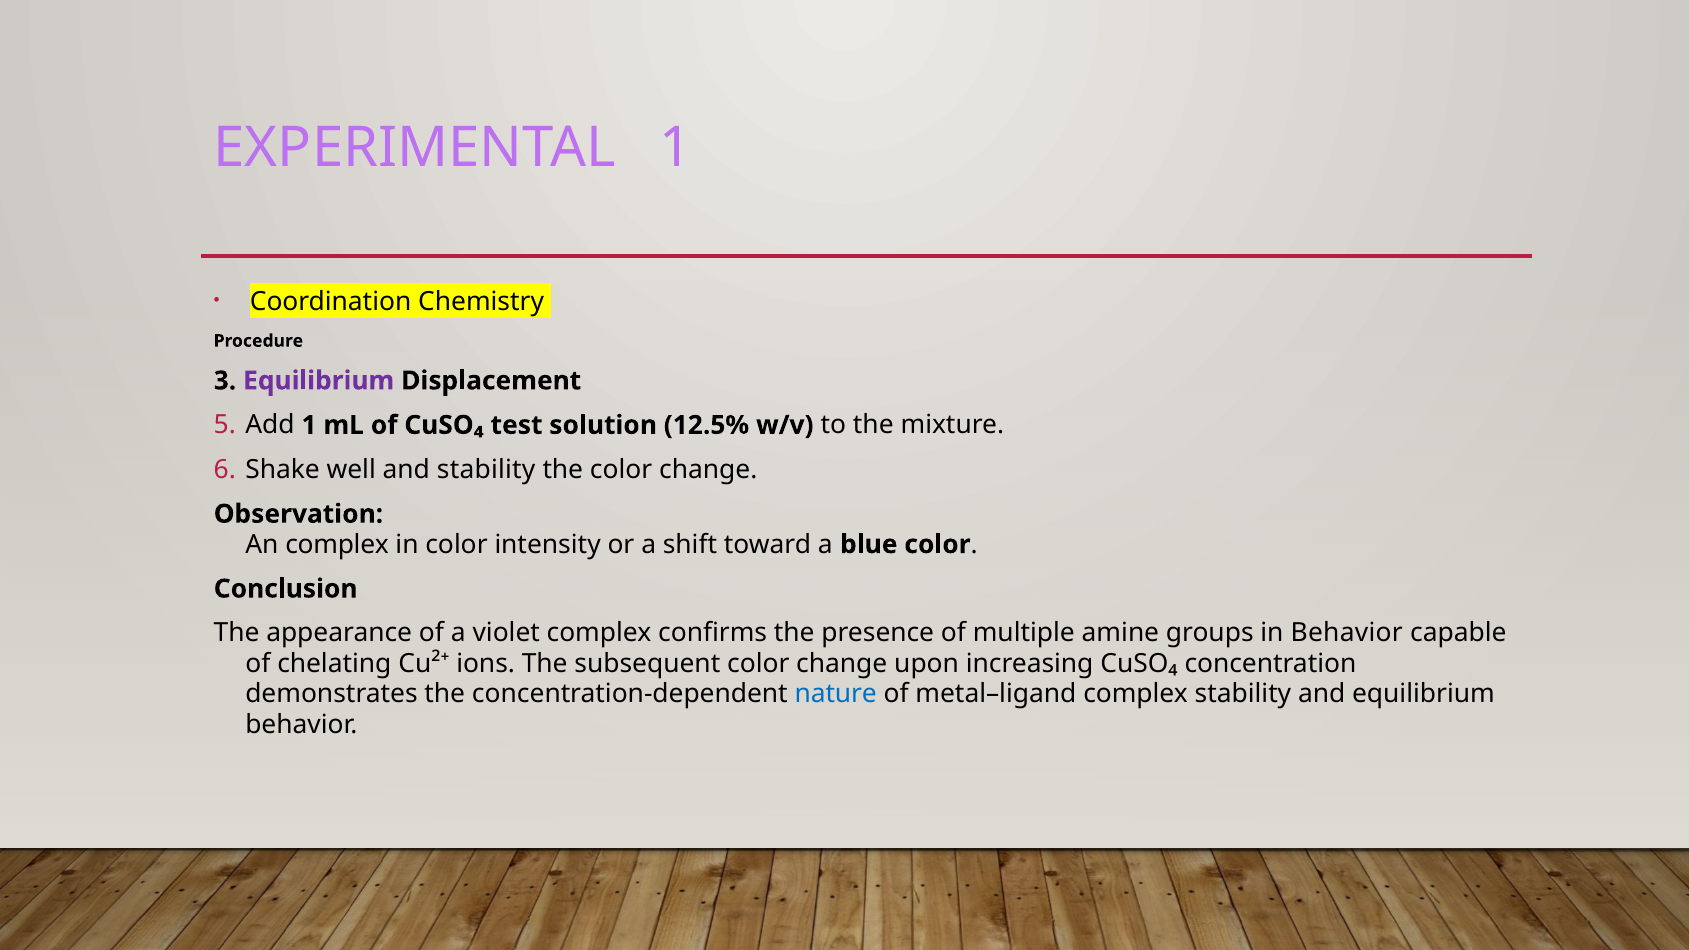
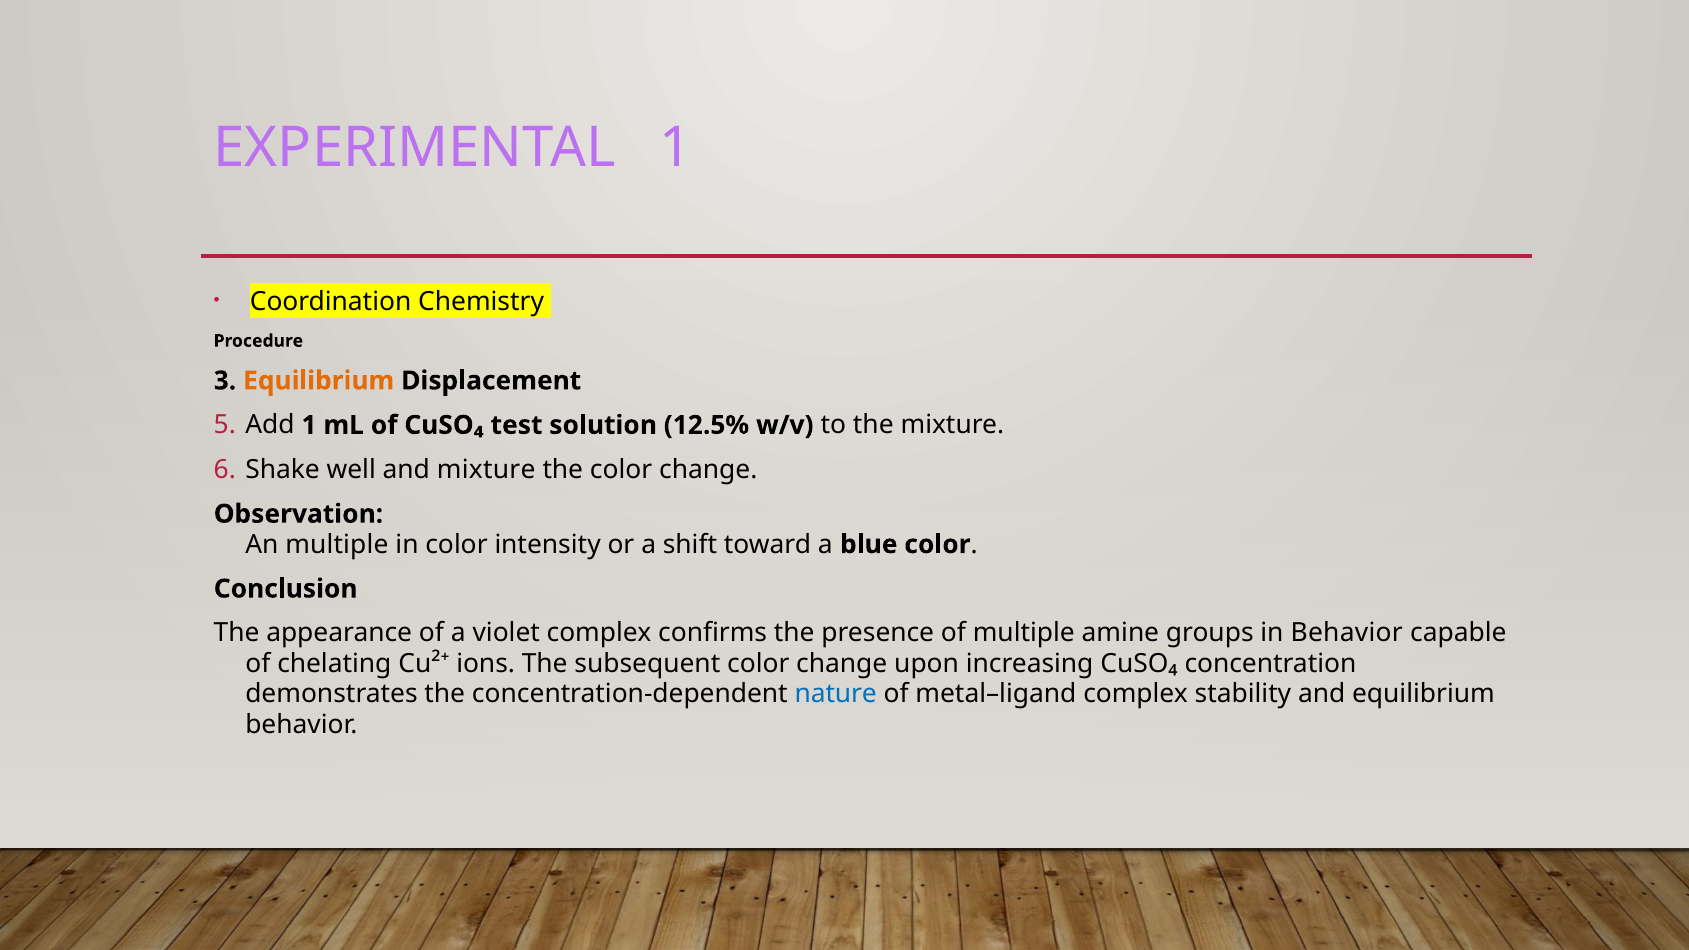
Equilibrium at (319, 381) colour: purple -> orange
and stability: stability -> mixture
An complex: complex -> multiple
